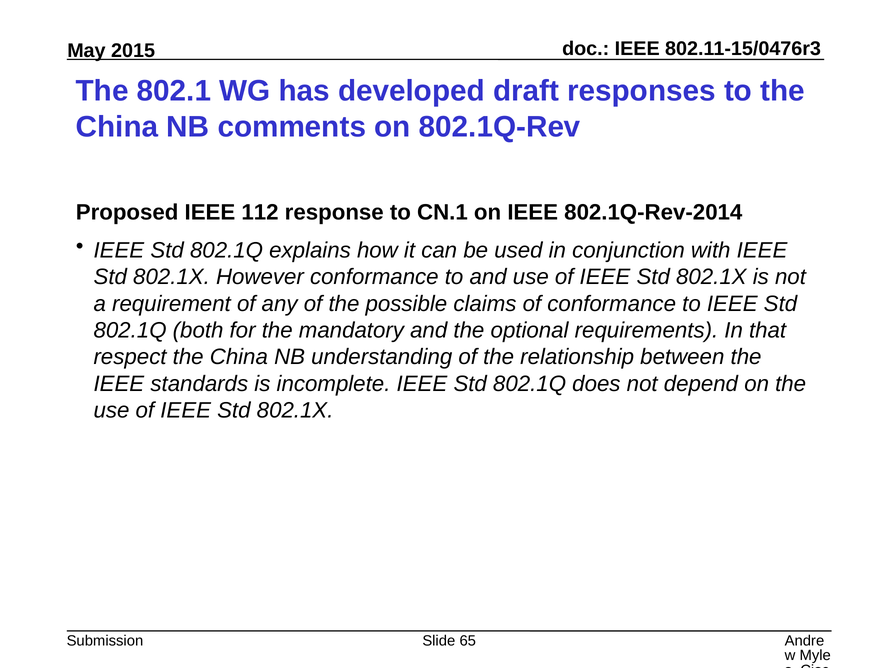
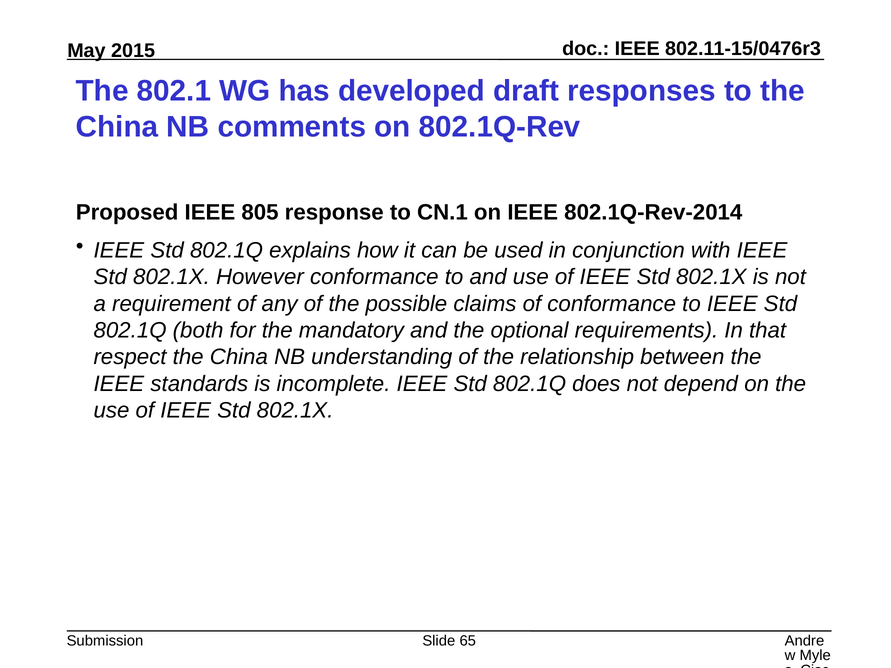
112: 112 -> 805
